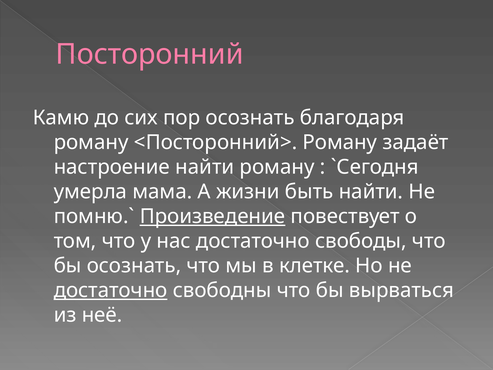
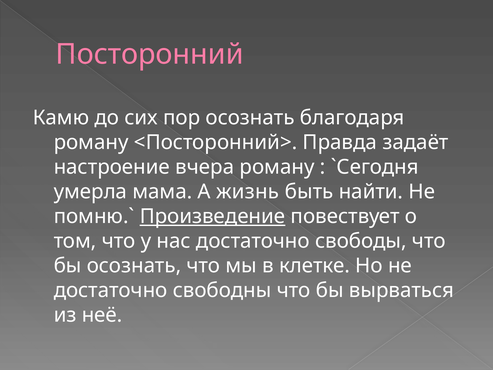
<Посторонний> Роману: Роману -> Правда
настроение найти: найти -> вчера
жизни: жизни -> жизнь
достаточно at (111, 290) underline: present -> none
